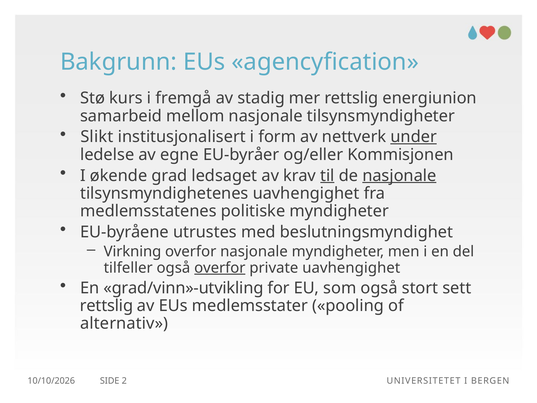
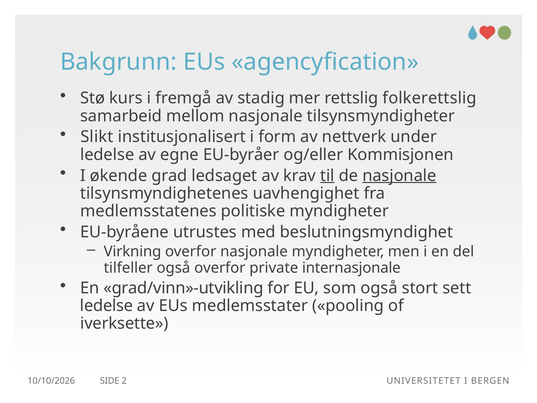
energiunion: energiunion -> folkerettslig
under underline: present -> none
overfor at (220, 268) underline: present -> none
private uavhengighet: uavhengighet -> internasjonale
rettslig at (107, 306): rettslig -> ledelse
alternativ: alternativ -> iverksette
